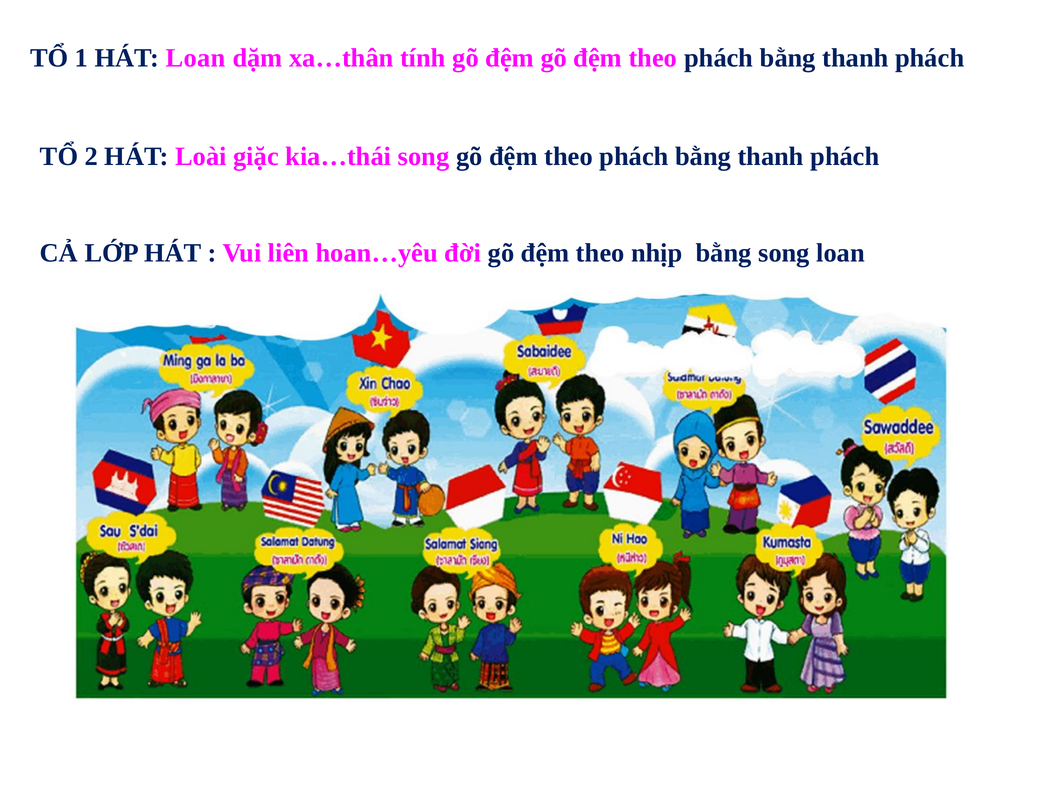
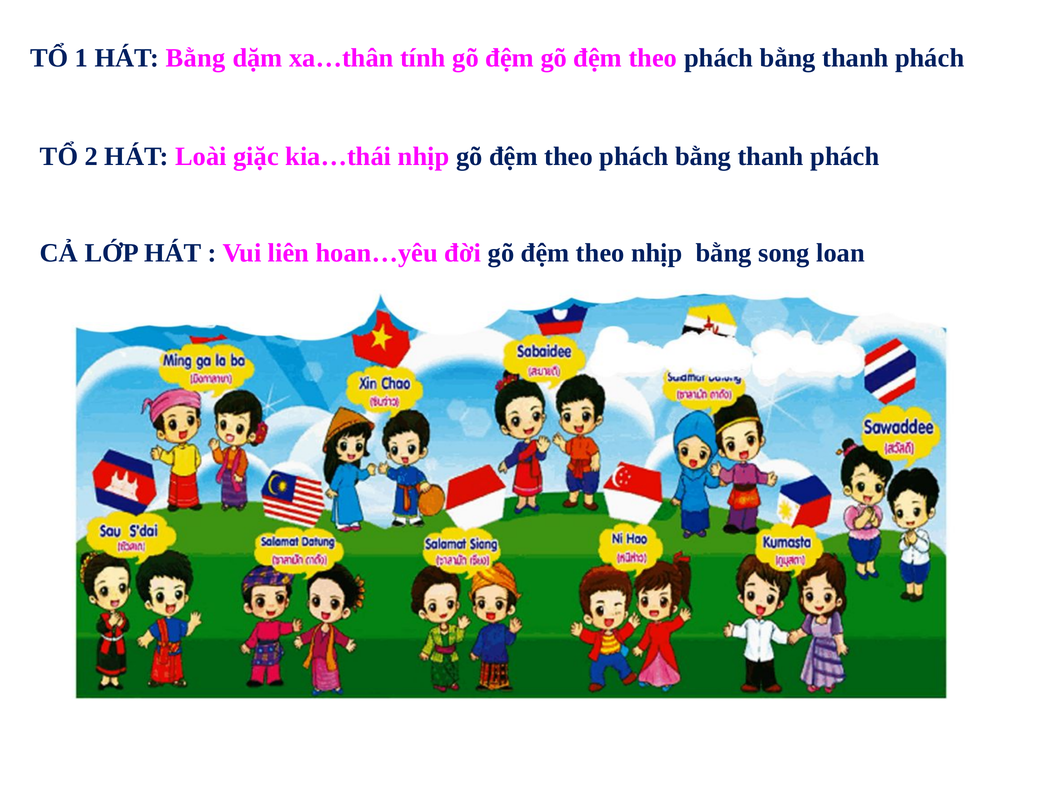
HÁT Loan: Loan -> Bằng
kia…thái song: song -> nhịp
